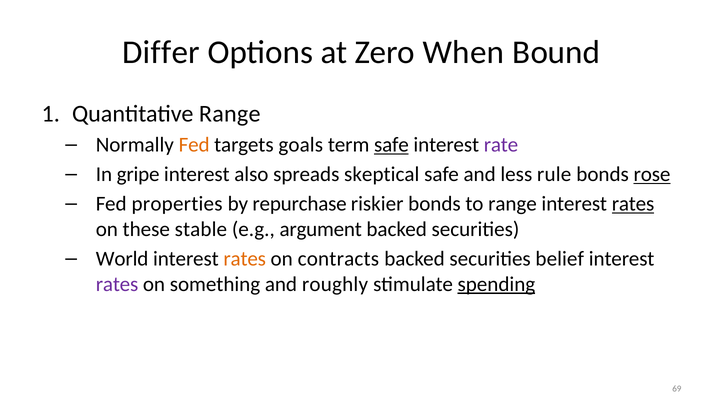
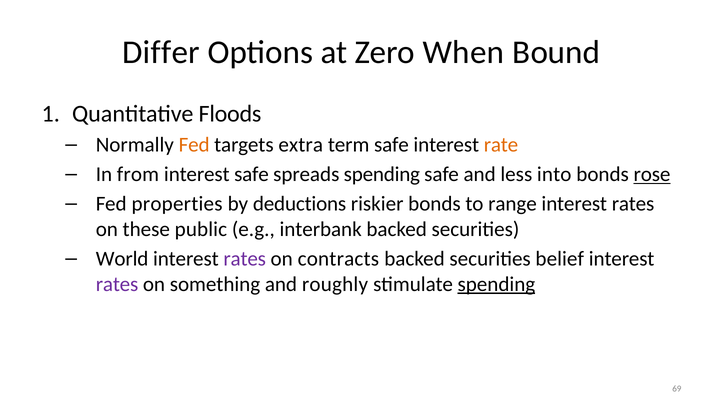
Quantitative Range: Range -> Floods
goals: goals -> extra
safe at (391, 145) underline: present -> none
rate colour: purple -> orange
gripe: gripe -> from
interest also: also -> safe
spreads skeptical: skeptical -> spending
rule: rule -> into
repurchase: repurchase -> deductions
rates at (633, 204) underline: present -> none
stable: stable -> public
argument: argument -> interbank
rates at (245, 259) colour: orange -> purple
